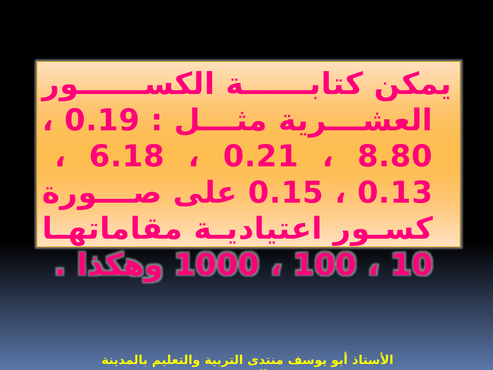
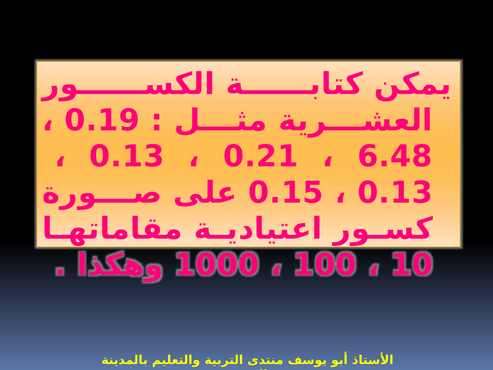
6.18 at (127, 157): 6.18 -> 0.13
8.80: 8.80 -> 6.48
